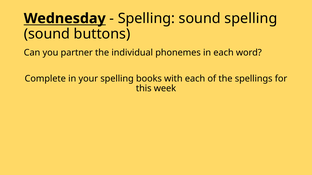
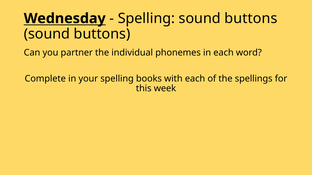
Spelling sound spelling: spelling -> buttons
